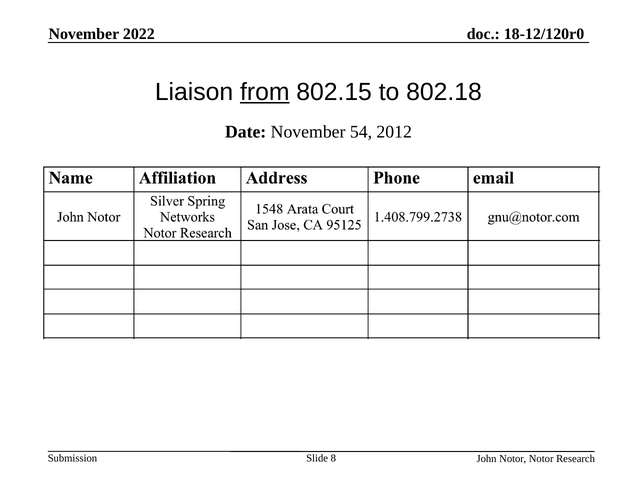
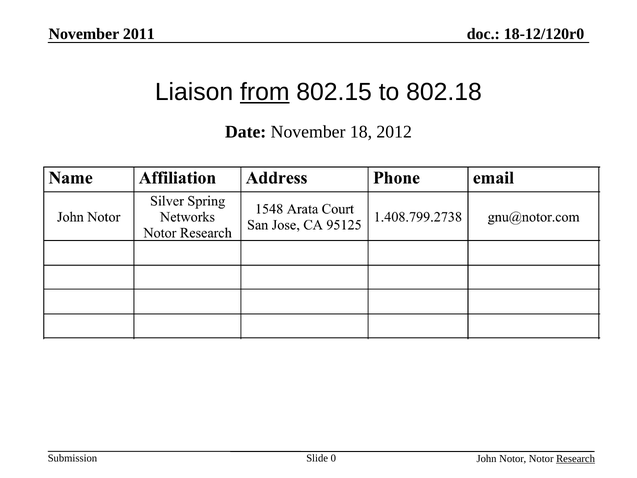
2022: 2022 -> 2011
54: 54 -> 18
Research underline: none -> present
8: 8 -> 0
